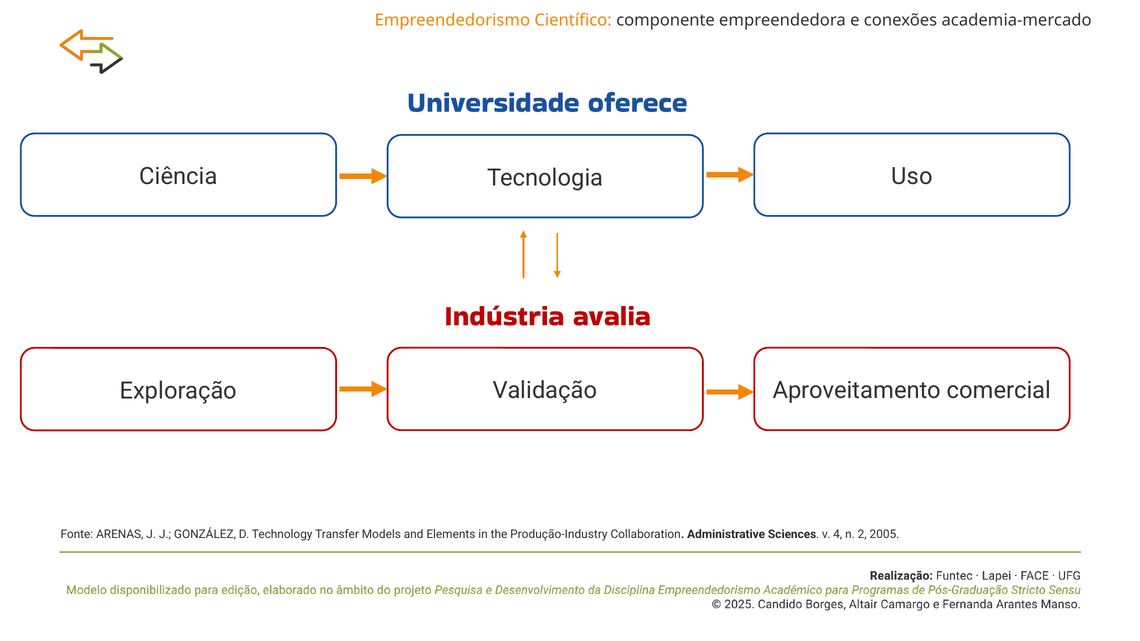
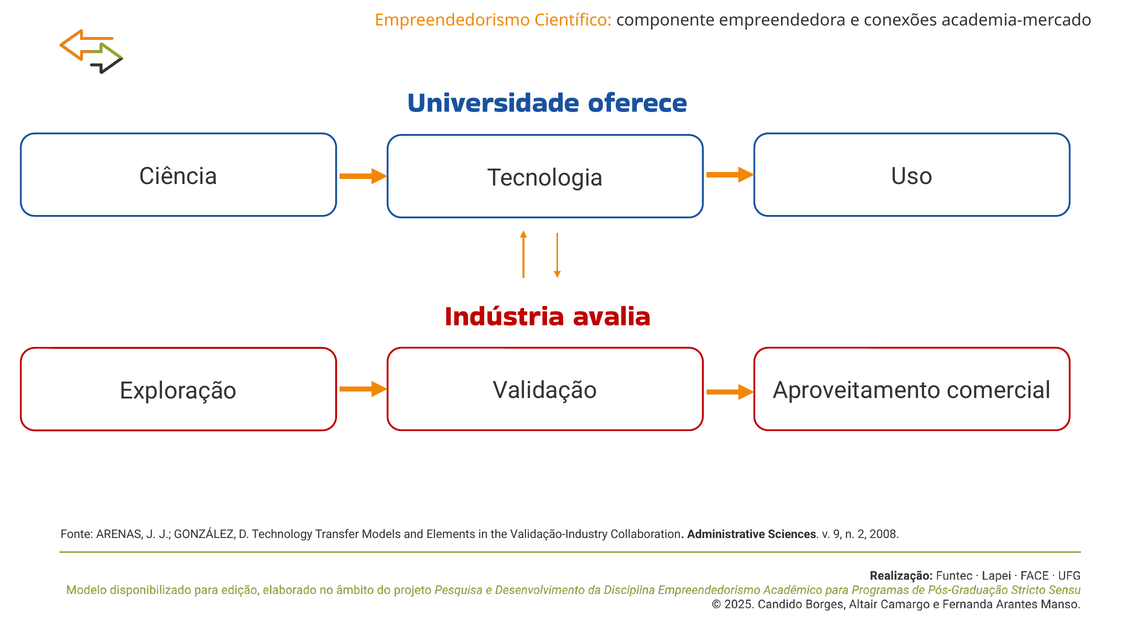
Produção-Industry: Produção-Industry -> Validação-Industry
4: 4 -> 9
2005: 2005 -> 2008
